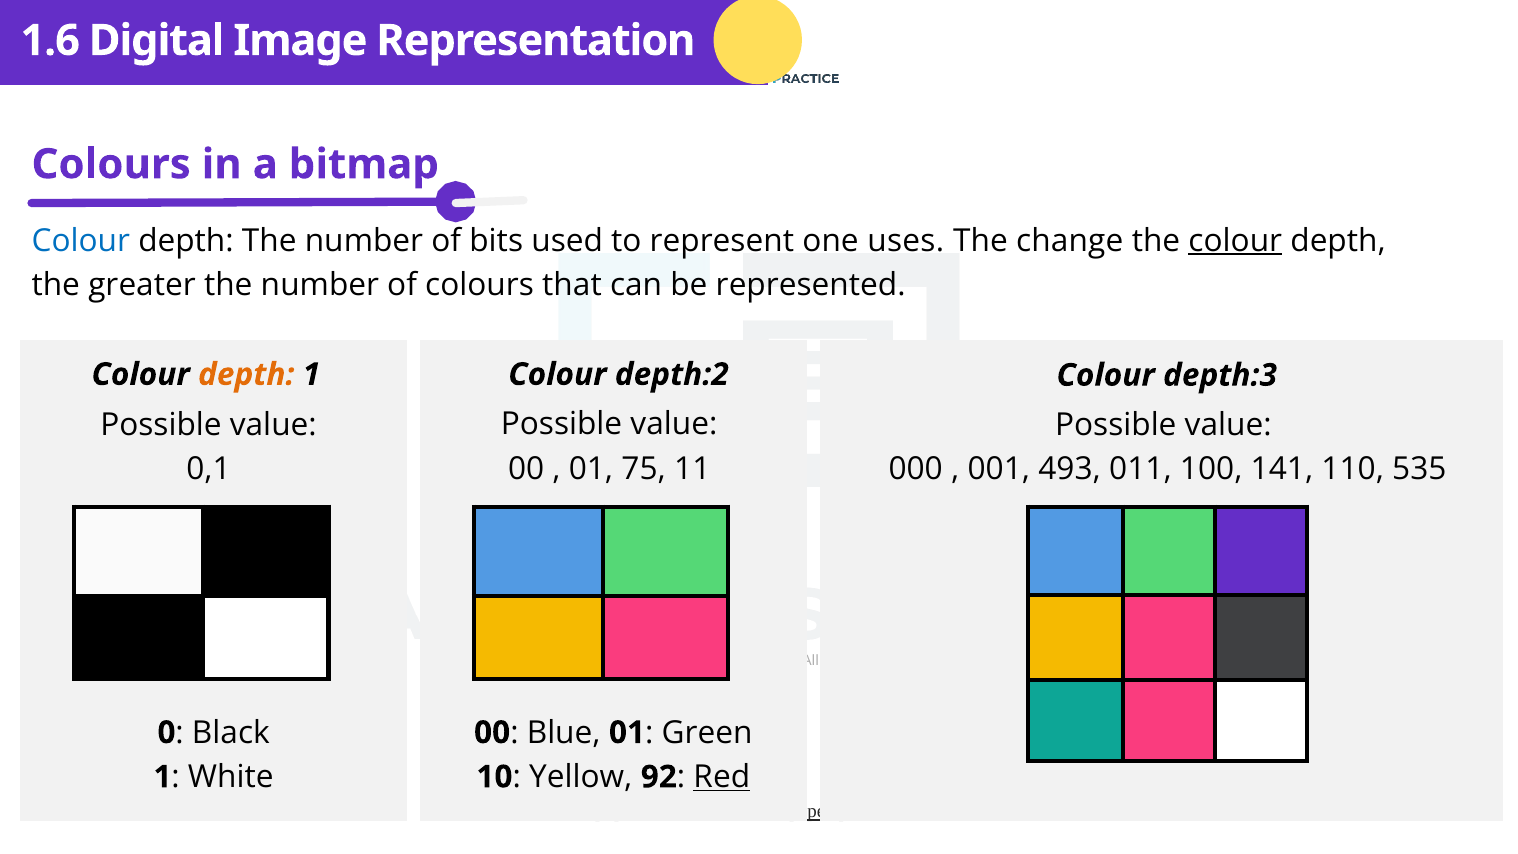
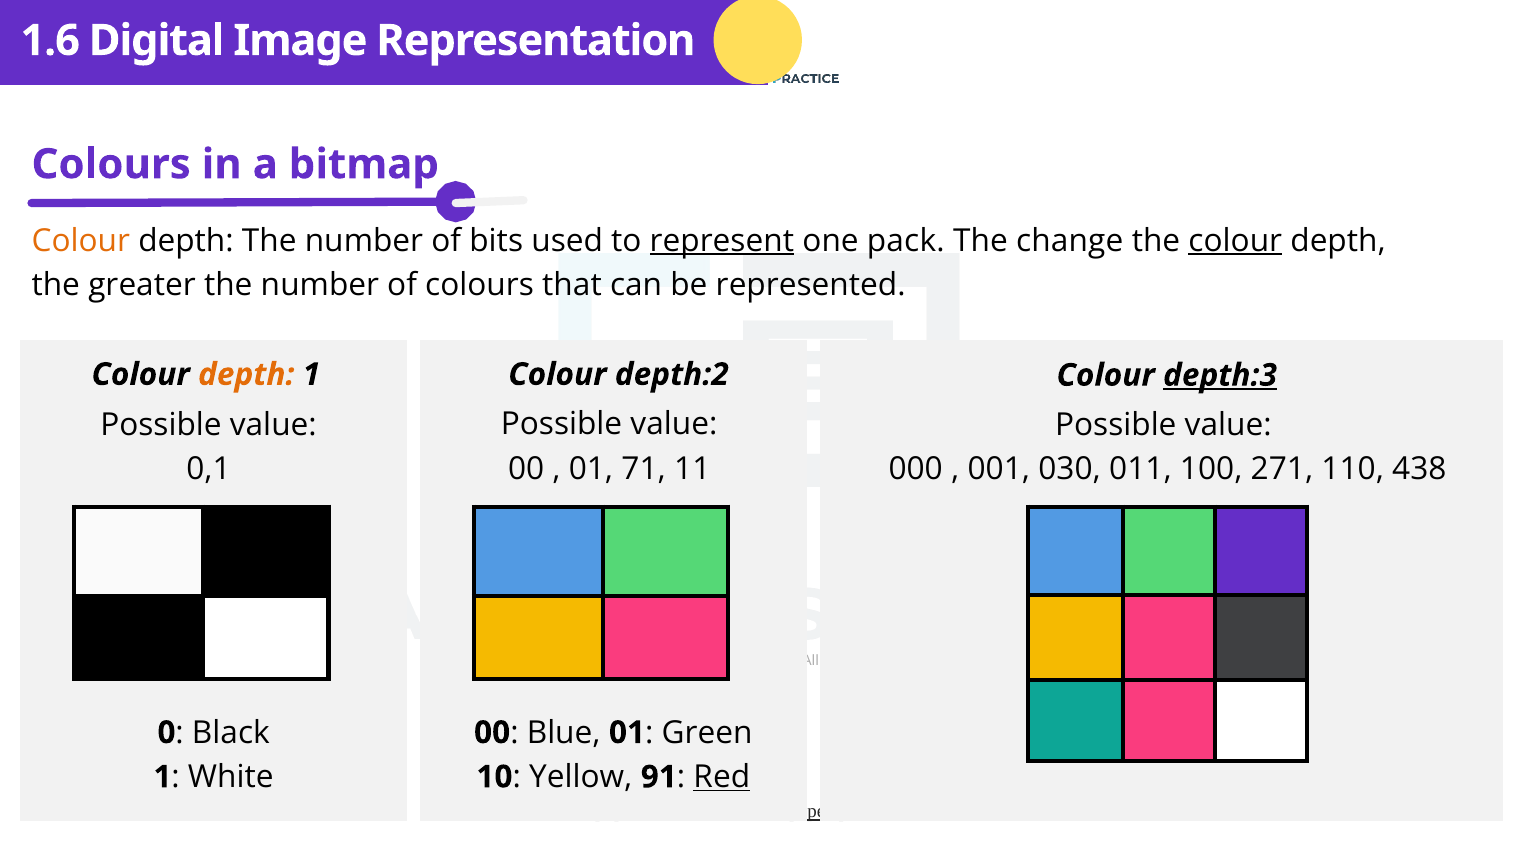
Colour at (81, 241) colour: blue -> orange
represent underline: none -> present
uses: uses -> pack
depth:3 underline: none -> present
75: 75 -> 71
493: 493 -> 030
141: 141 -> 271
535: 535 -> 438
92: 92 -> 91
